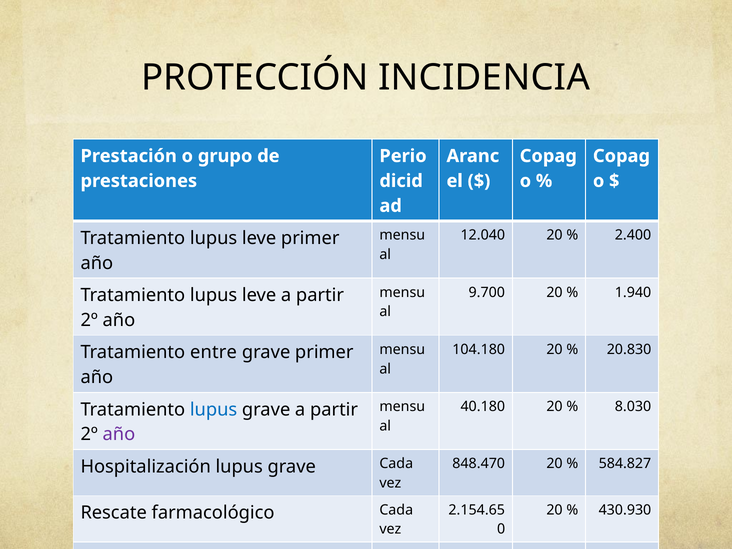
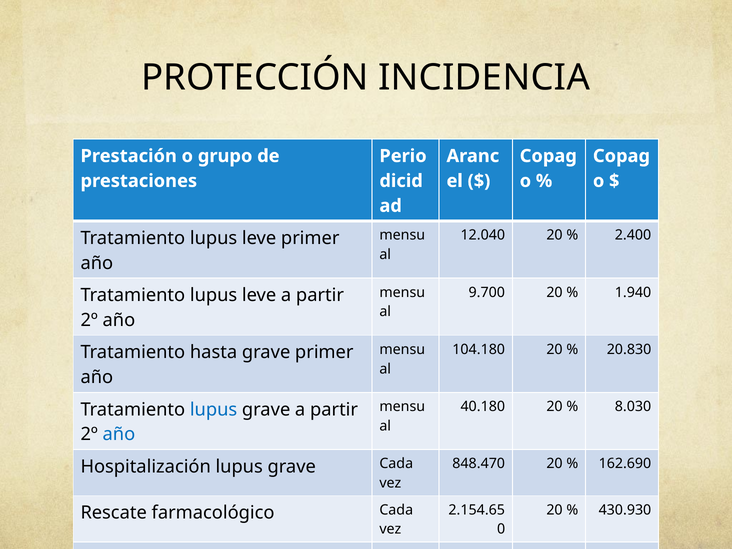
entre: entre -> hasta
año at (119, 434) colour: purple -> blue
584.827: 584.827 -> 162.690
